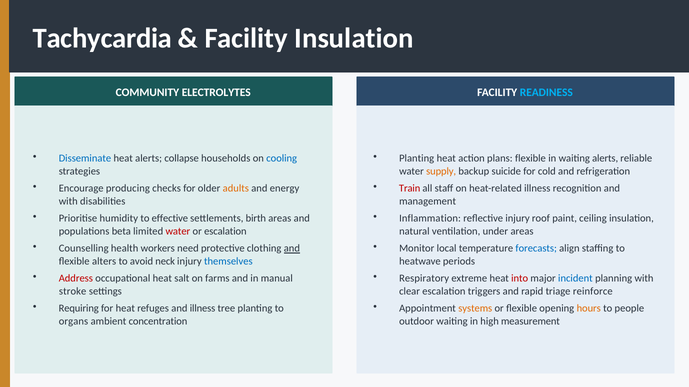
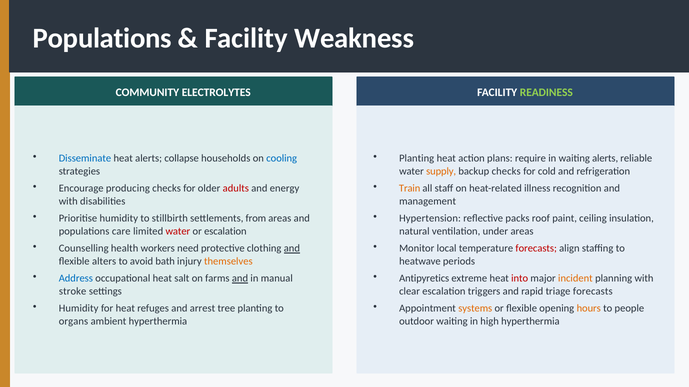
Tachycardia at (102, 38): Tachycardia -> Populations
Facility Insulation: Insulation -> Weakness
READINESS colour: light blue -> light green
plans flexible: flexible -> require
backup suicide: suicide -> checks
adults colour: orange -> red
Train colour: red -> orange
effective: effective -> stillbirth
birth: birth -> from
Inflammation: Inflammation -> Hypertension
reflective injury: injury -> packs
beta: beta -> care
forecasts at (536, 249) colour: blue -> red
neck: neck -> bath
themselves colour: blue -> orange
Address colour: red -> blue
and at (240, 279) underline: none -> present
Respiratory: Respiratory -> Antipyretics
incident colour: blue -> orange
triage reinforce: reinforce -> forecasts
Requiring at (79, 309): Requiring -> Humidity
and illness: illness -> arrest
ambient concentration: concentration -> hyperthermia
high measurement: measurement -> hyperthermia
